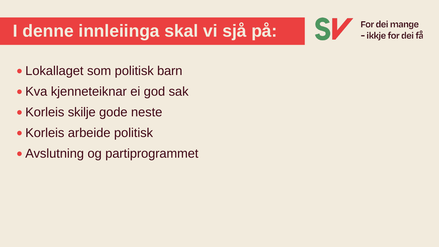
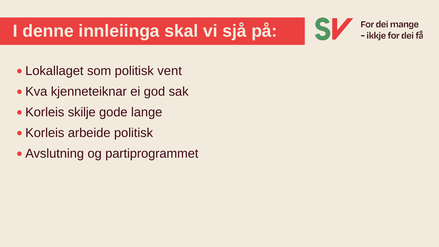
barn: barn -> vent
neste: neste -> lange
